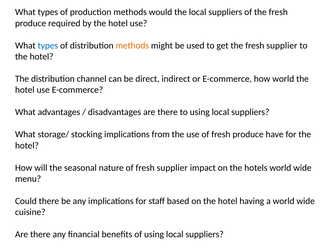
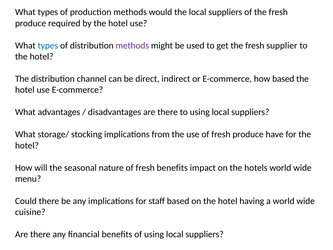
methods at (132, 45) colour: orange -> purple
how world: world -> based
of fresh supplier: supplier -> benefits
